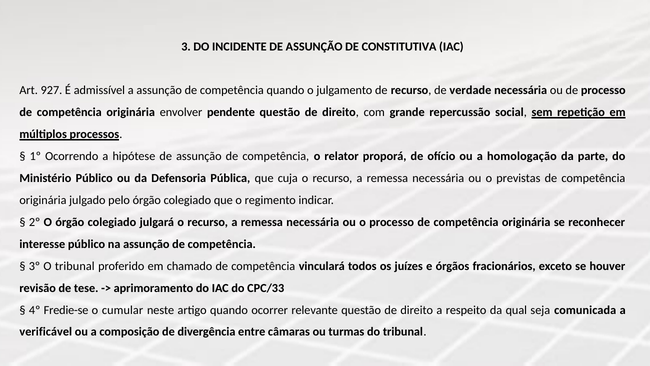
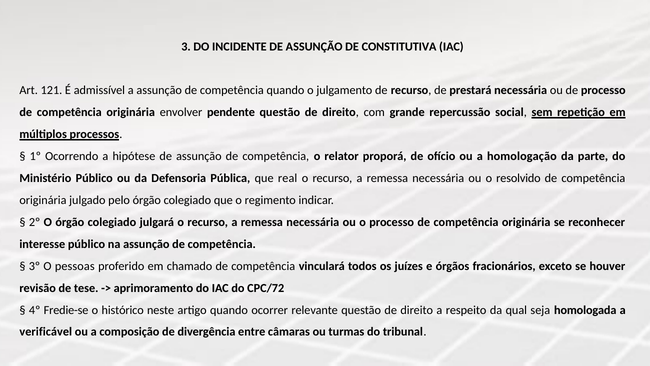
927: 927 -> 121
verdade: verdade -> prestará
cuja: cuja -> real
previstas: previstas -> resolvido
O tribunal: tribunal -> pessoas
CPC/33: CPC/33 -> CPC/72
cumular: cumular -> histórico
comunicada: comunicada -> homologada
